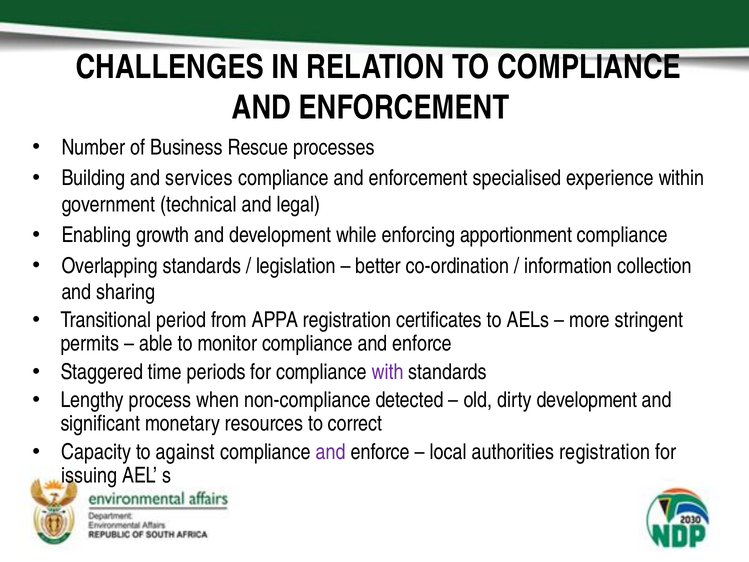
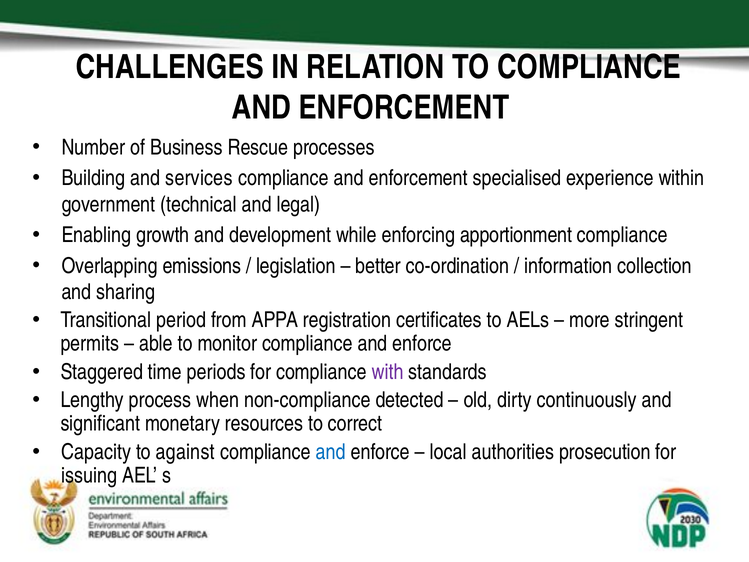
Overlapping standards: standards -> emissions
dirty development: development -> continuously
and at (331, 452) colour: purple -> blue
authorities registration: registration -> prosecution
